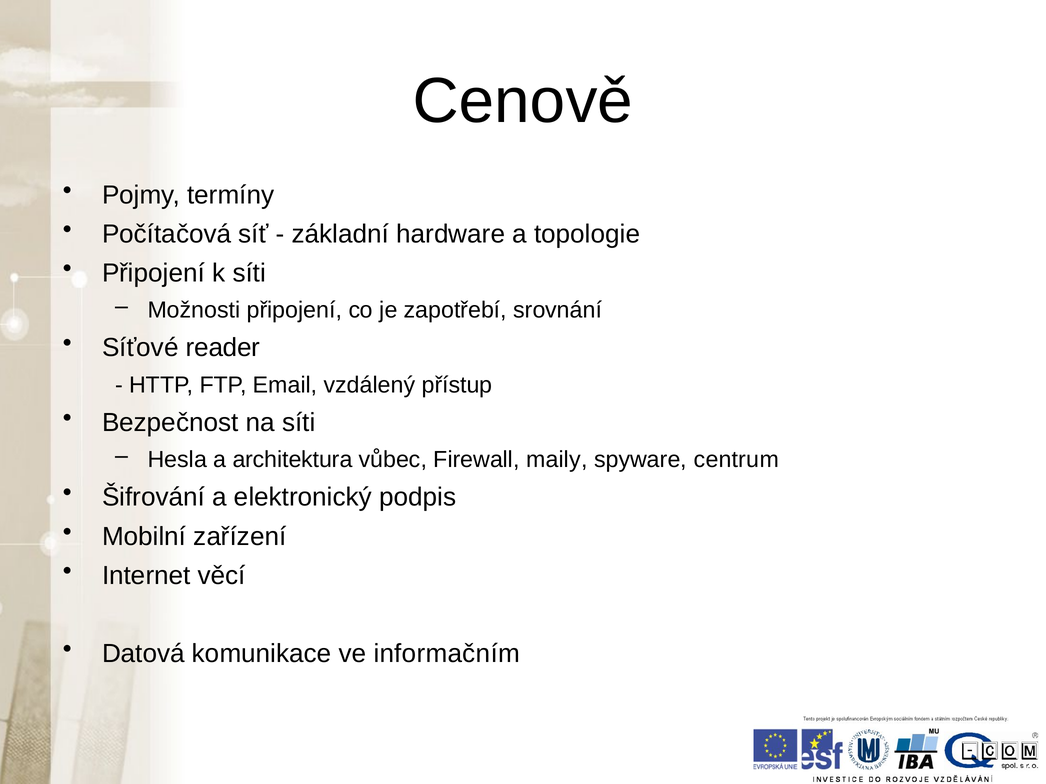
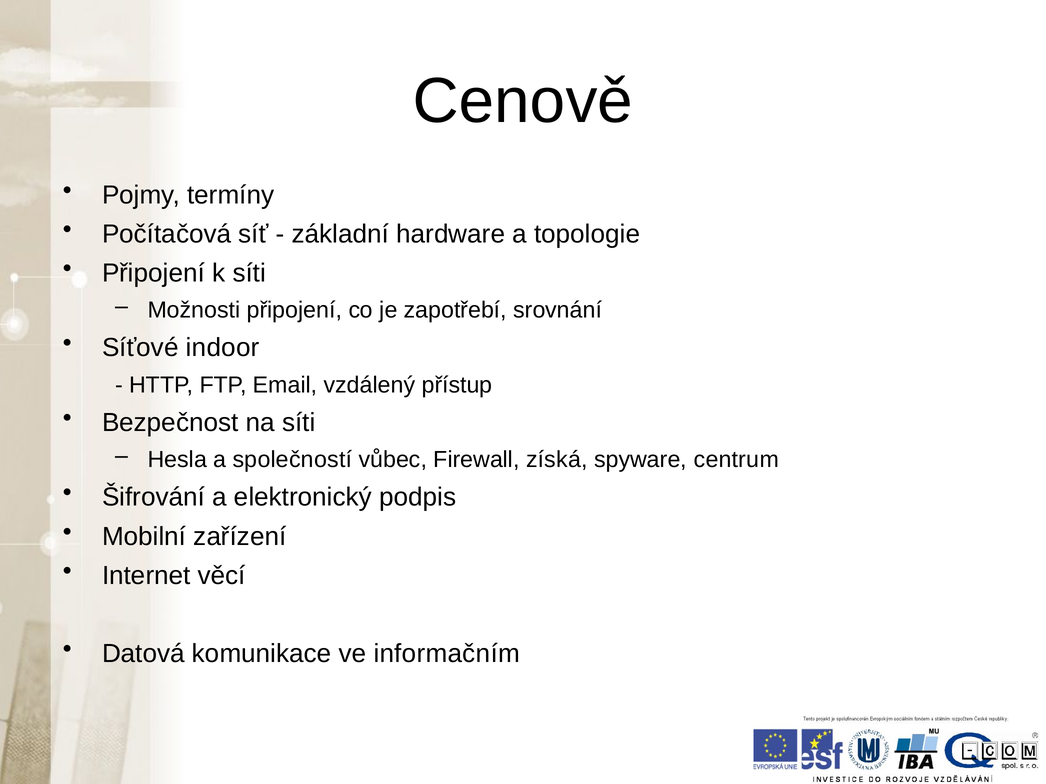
reader: reader -> indoor
architektura: architektura -> společností
maily: maily -> získá
